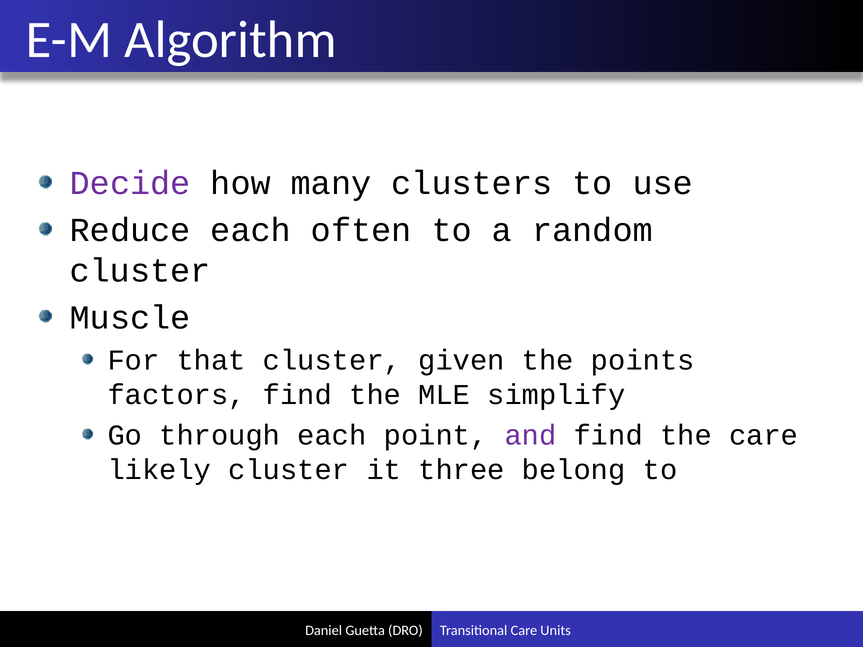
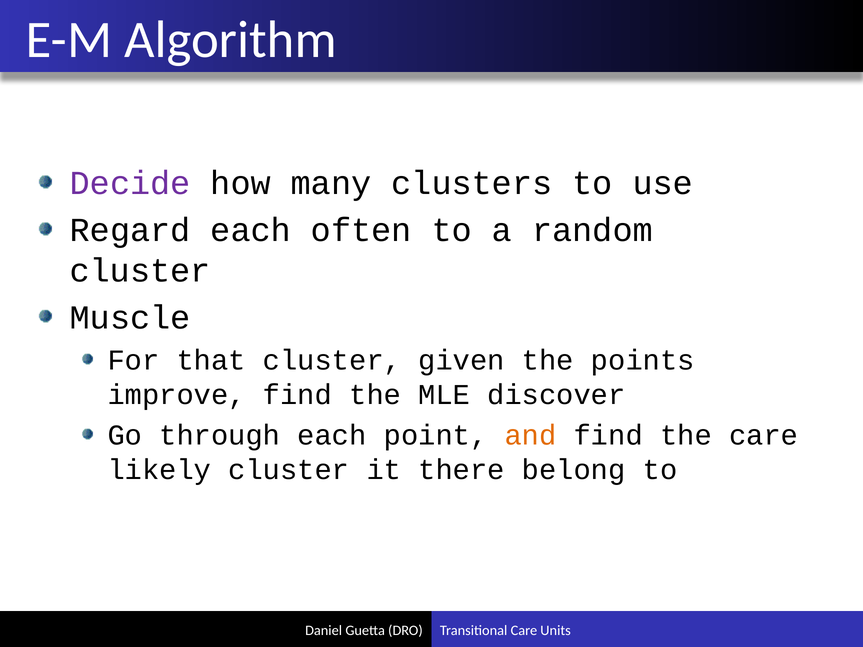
Reduce: Reduce -> Regard
factors: factors -> improve
simplify: simplify -> discover
and colour: purple -> orange
three: three -> there
